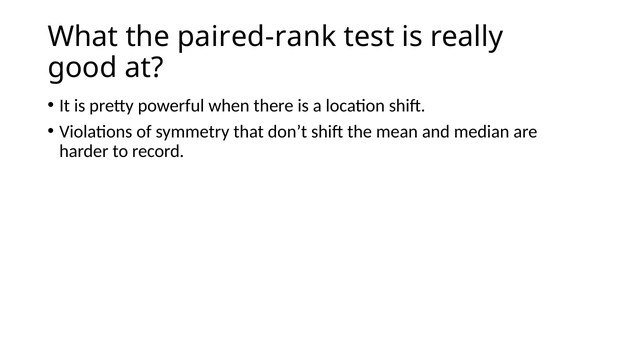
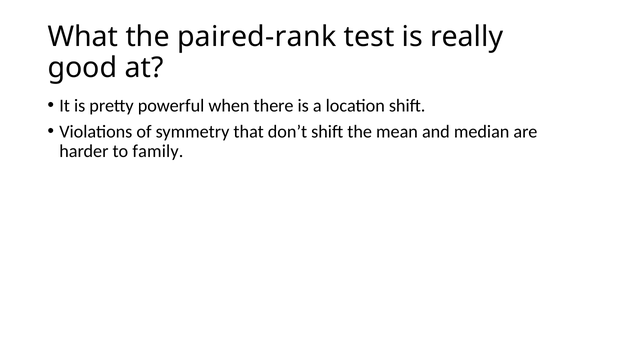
record: record -> family
